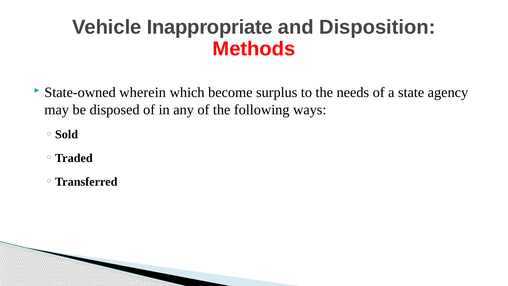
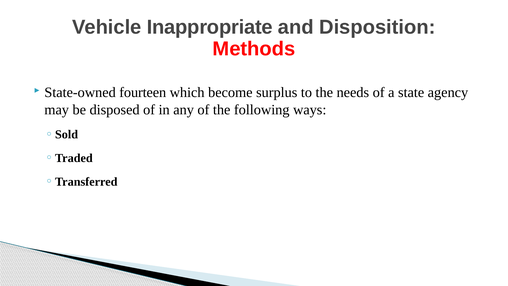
wherein: wherein -> fourteen
